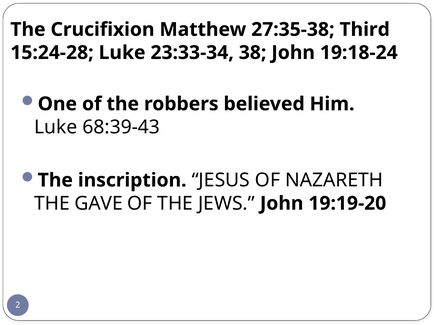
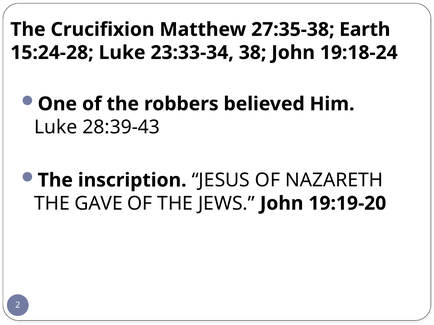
Third: Third -> Earth
68:39-43: 68:39-43 -> 28:39-43
